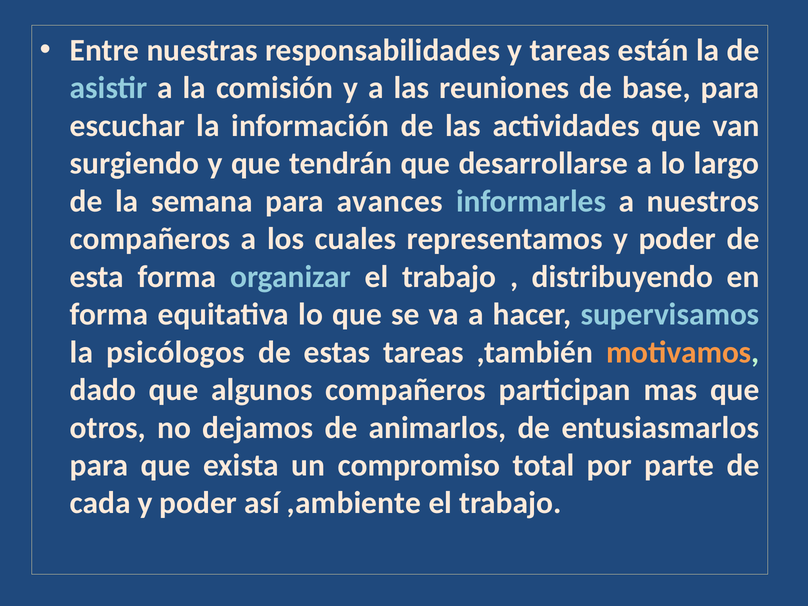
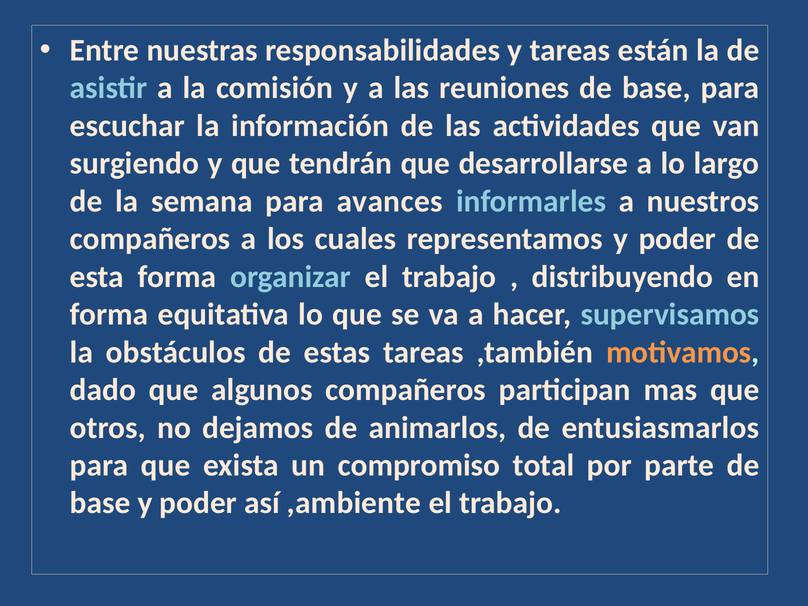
psicólogos: psicólogos -> obstáculos
cada at (100, 503): cada -> base
